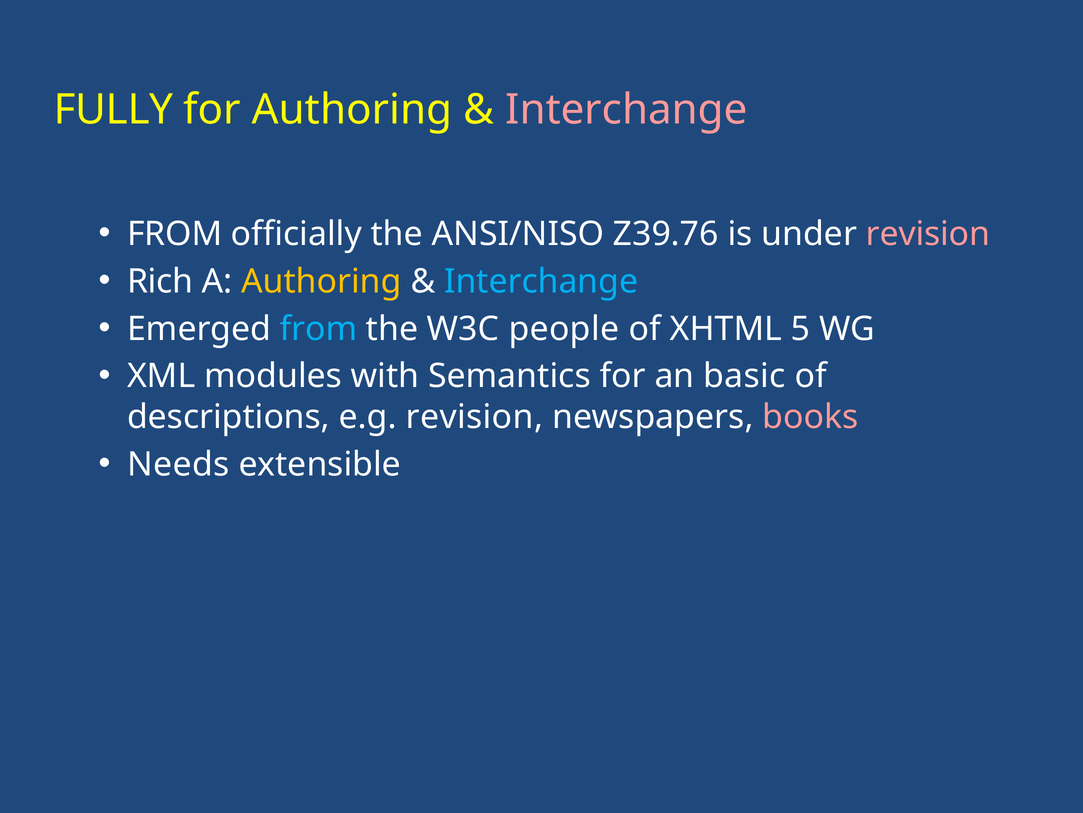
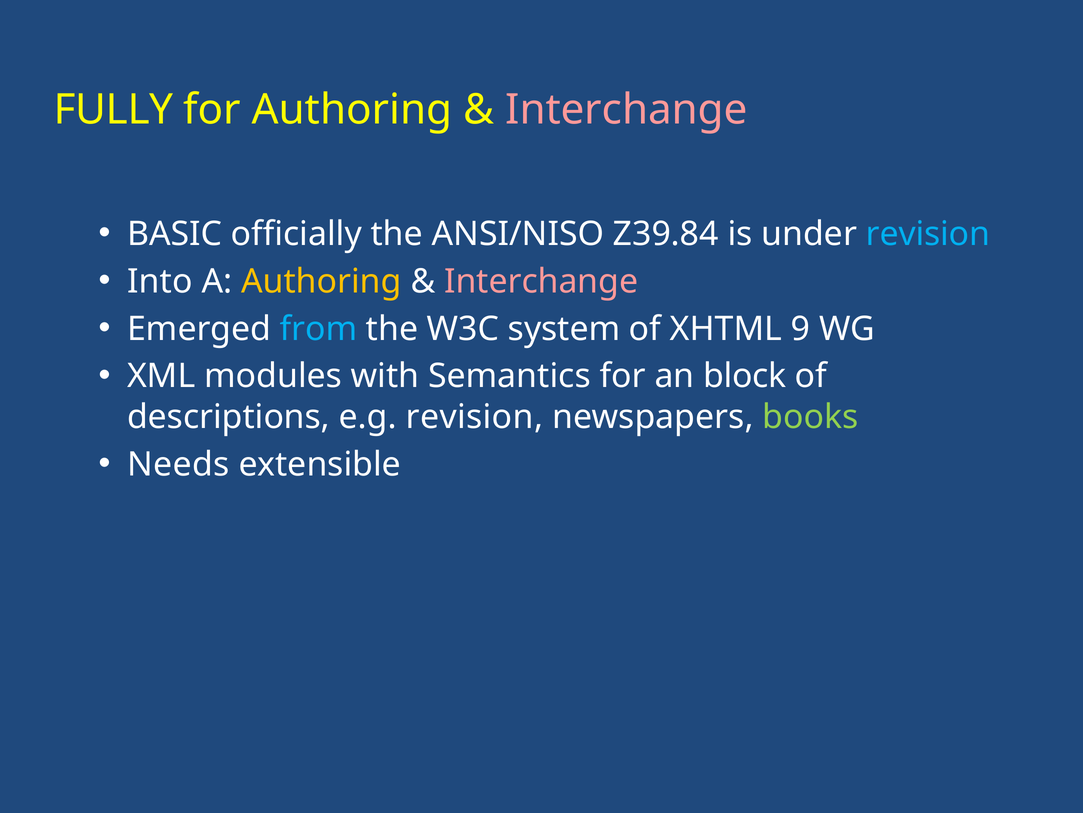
FROM at (175, 234): FROM -> BASIC
Z39.76: Z39.76 -> Z39.84
revision at (928, 234) colour: pink -> light blue
Rich: Rich -> Into
Interchange at (541, 281) colour: light blue -> pink
people: people -> system
5: 5 -> 9
basic: basic -> block
books colour: pink -> light green
